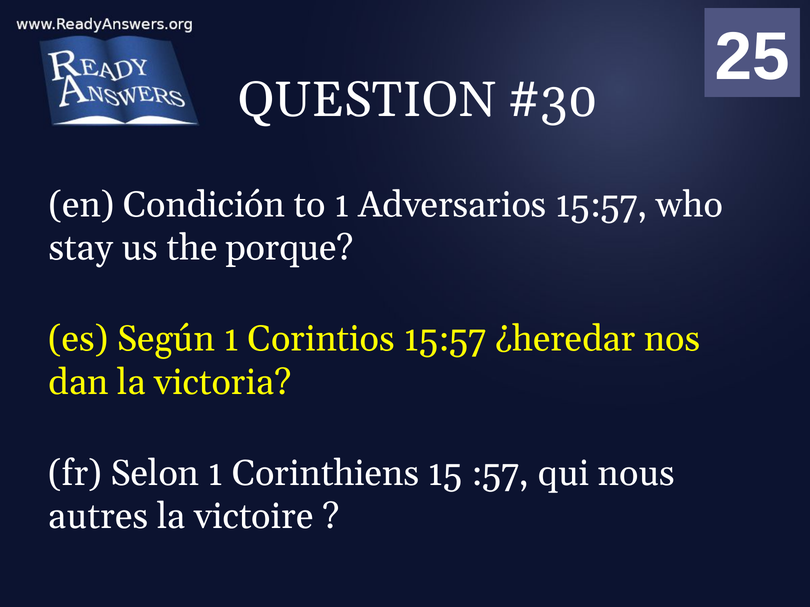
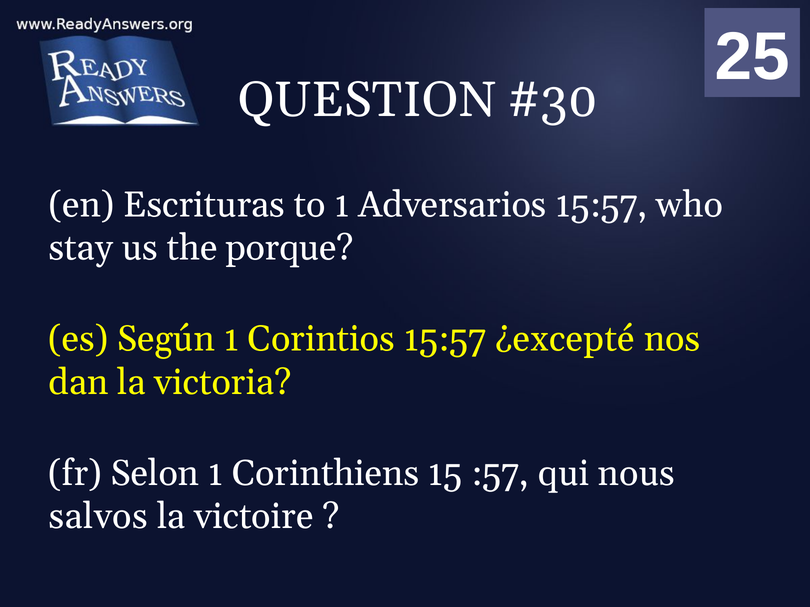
Condición: Condición -> Escrituras
¿heredar: ¿heredar -> ¿excepté
autres: autres -> salvos
